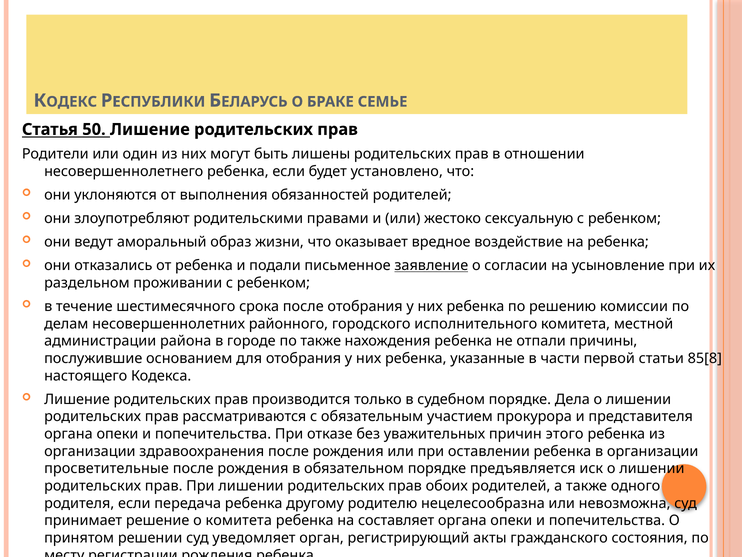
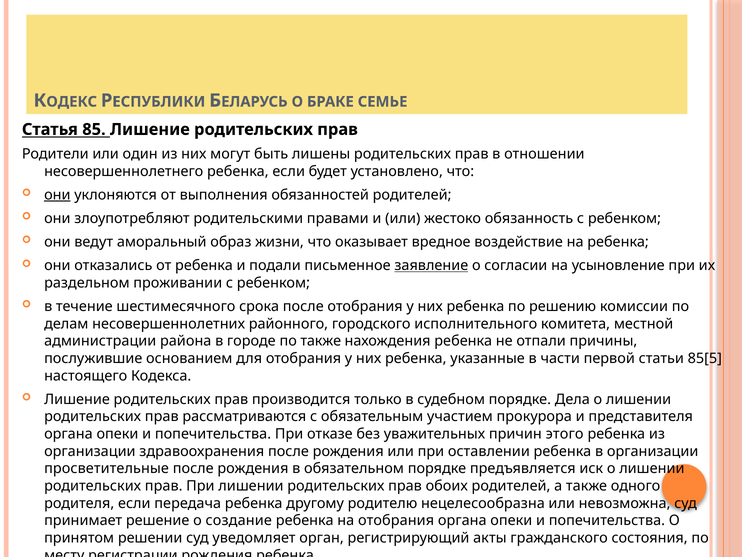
50: 50 -> 85
они at (57, 195) underline: none -> present
сексуальную: сексуальную -> обязанность
85[8: 85[8 -> 85[5
о комитета: комитета -> создание
на составляет: составляет -> отобрания
